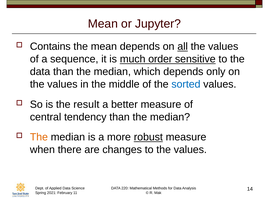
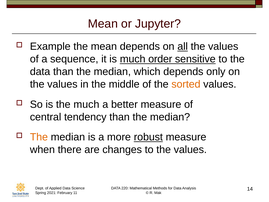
Contains: Contains -> Example
sorted colour: blue -> orange
the result: result -> much
